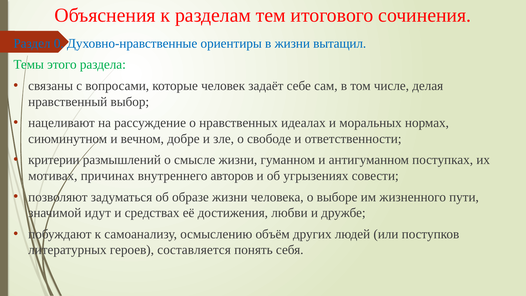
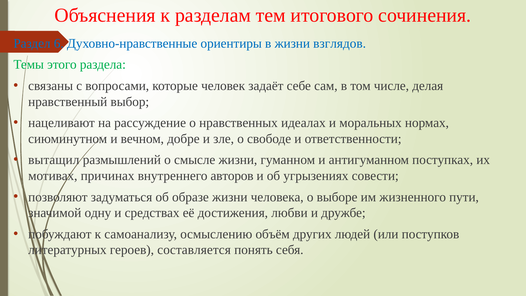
0: 0 -> 6
вытащил: вытащил -> взглядов
критерии: критерии -> вытащил
идут: идут -> одну
